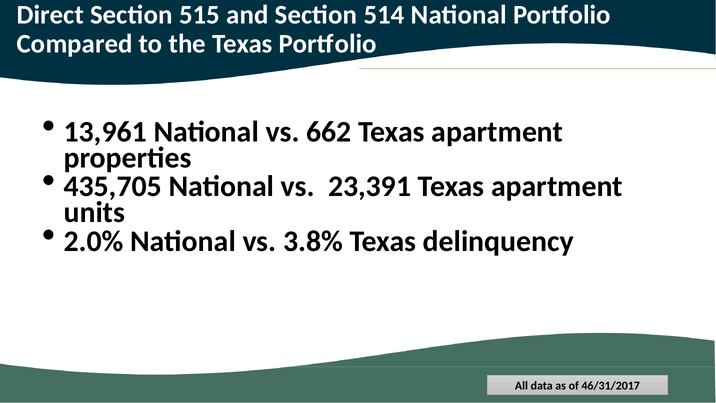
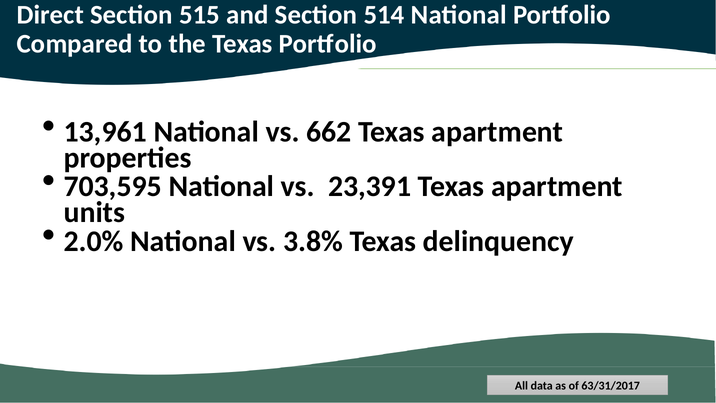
435,705: 435,705 -> 703,595
46/31/2017: 46/31/2017 -> 63/31/2017
